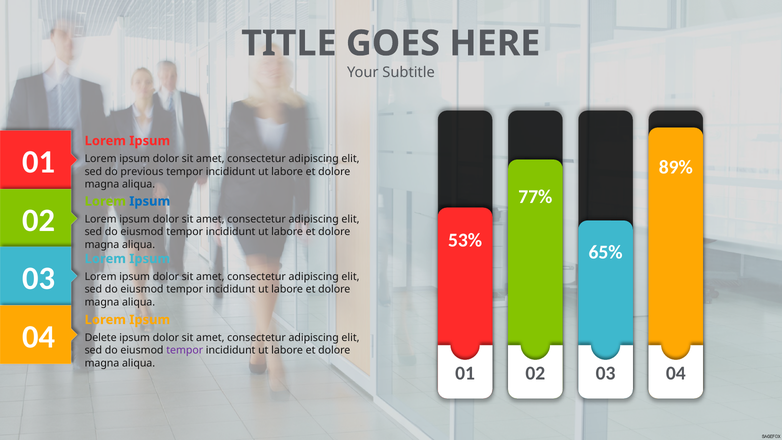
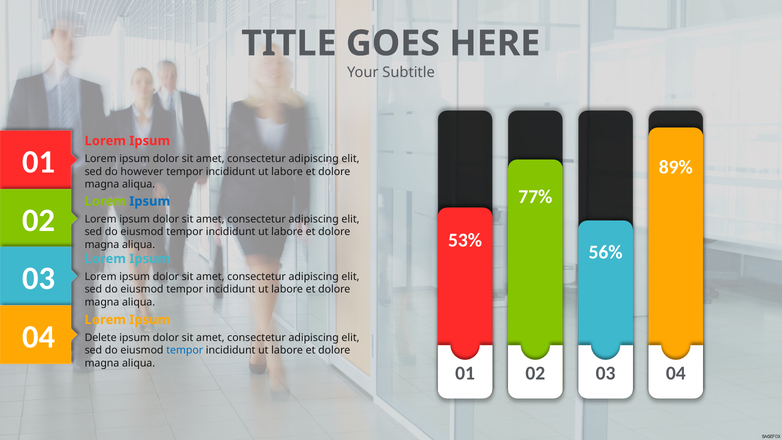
previous: previous -> however
65%: 65% -> 56%
tempor at (185, 350) colour: purple -> blue
